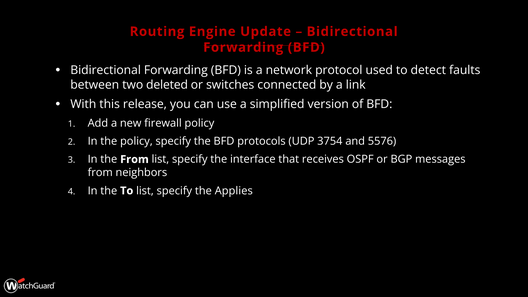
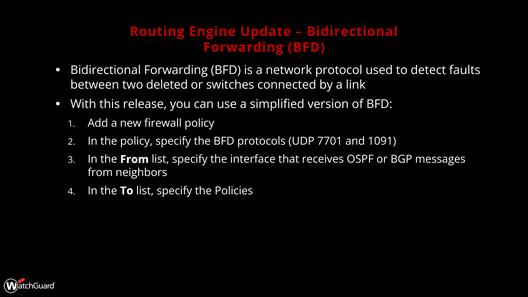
3754: 3754 -> 7701
5576: 5576 -> 1091
Applies: Applies -> Policies
